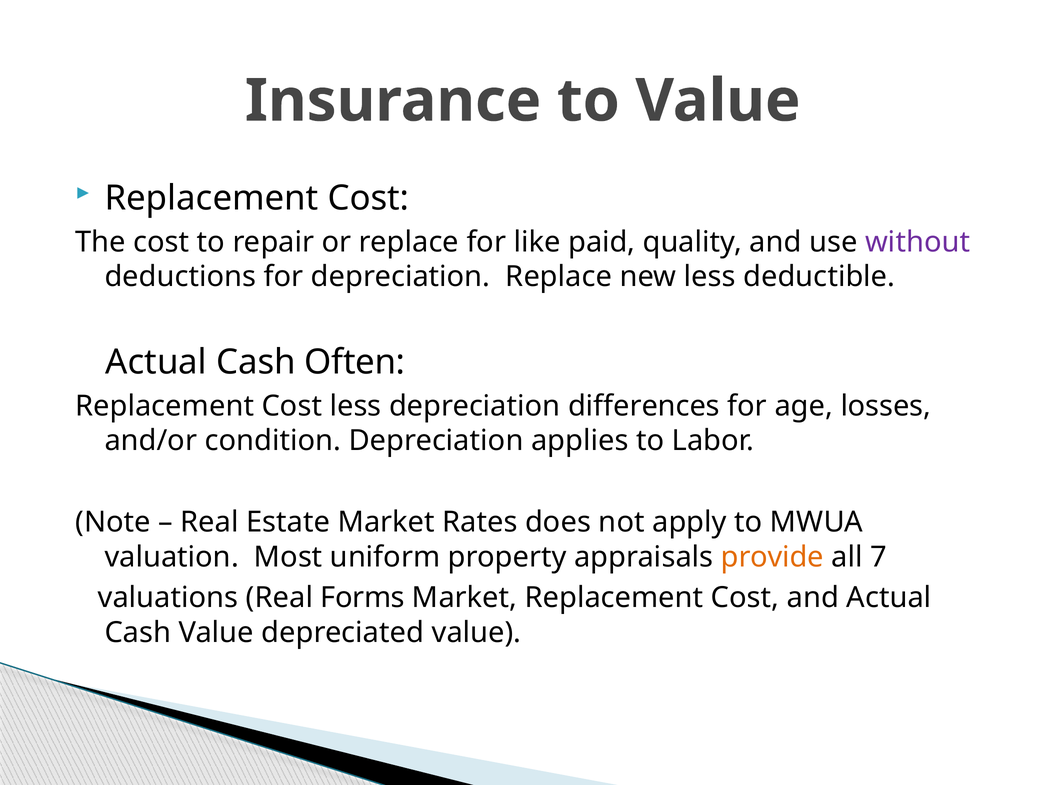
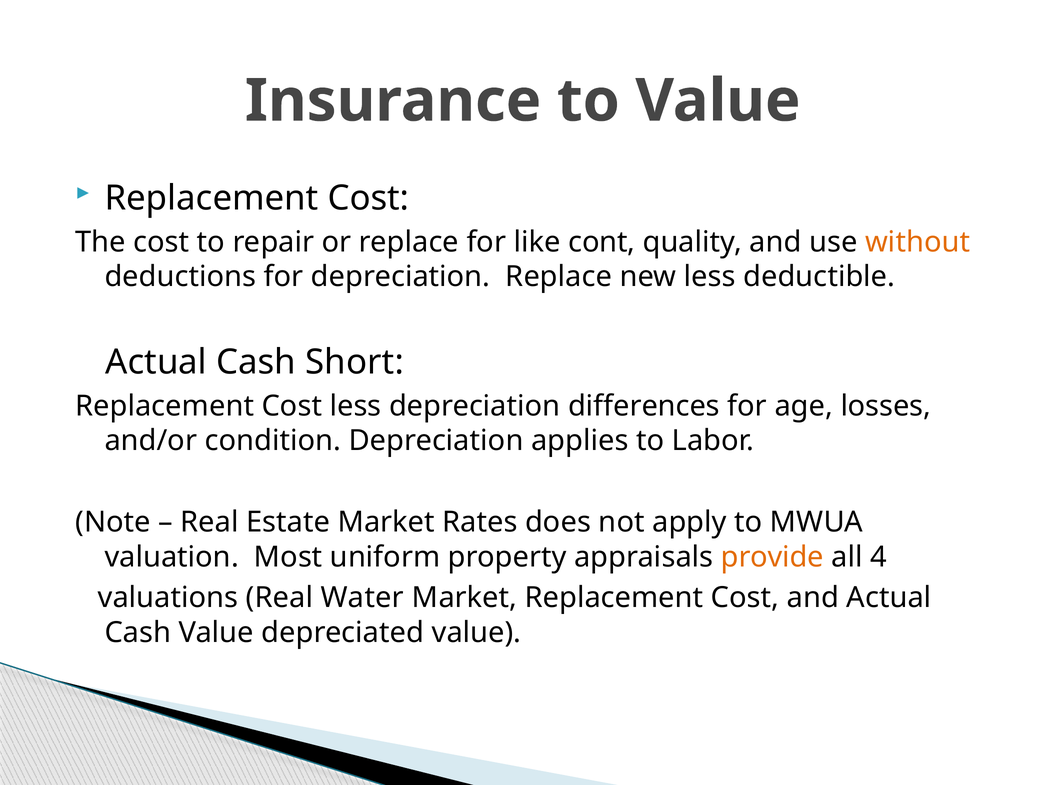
paid: paid -> cont
without colour: purple -> orange
Often: Often -> Short
7: 7 -> 4
Forms: Forms -> Water
